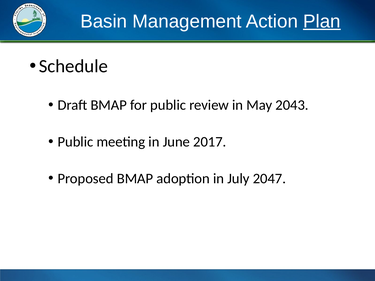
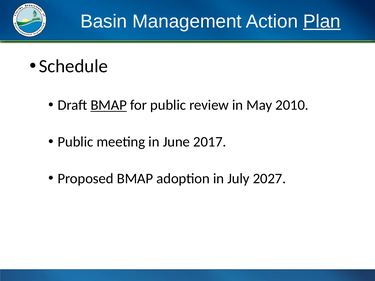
BMAP at (109, 105) underline: none -> present
2043: 2043 -> 2010
2047: 2047 -> 2027
